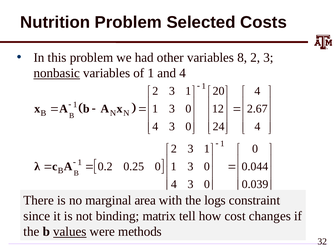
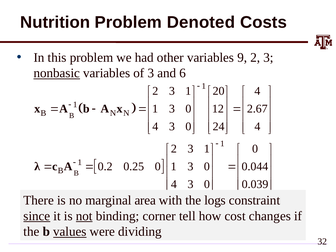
Selected: Selected -> Denoted
8: 8 -> 9
of 1: 1 -> 3
and 4: 4 -> 6
since underline: none -> present
not underline: none -> present
matrix: matrix -> corner
methods: methods -> dividing
